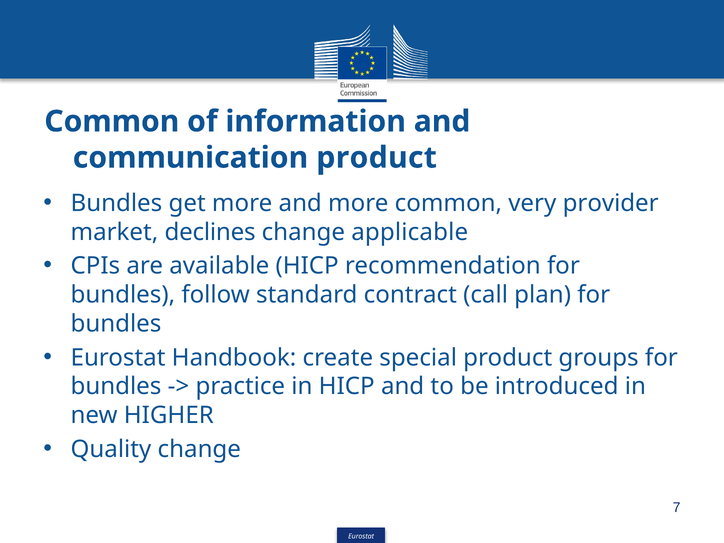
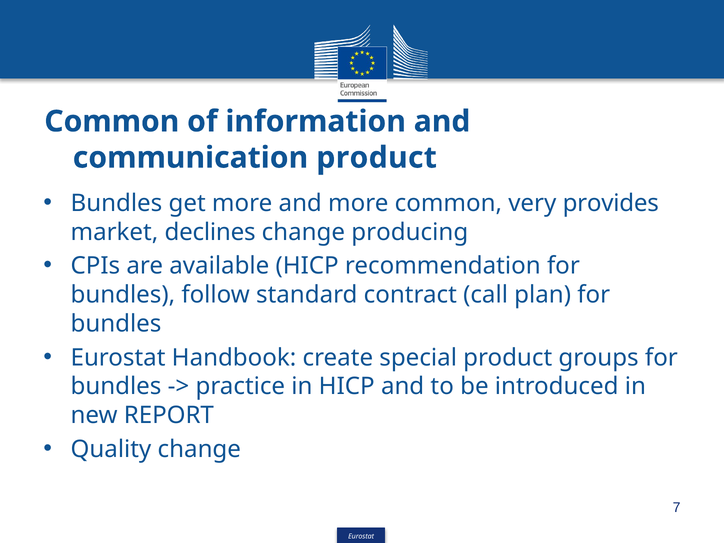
provider: provider -> provides
applicable: applicable -> producing
HIGHER: HIGHER -> REPORT
